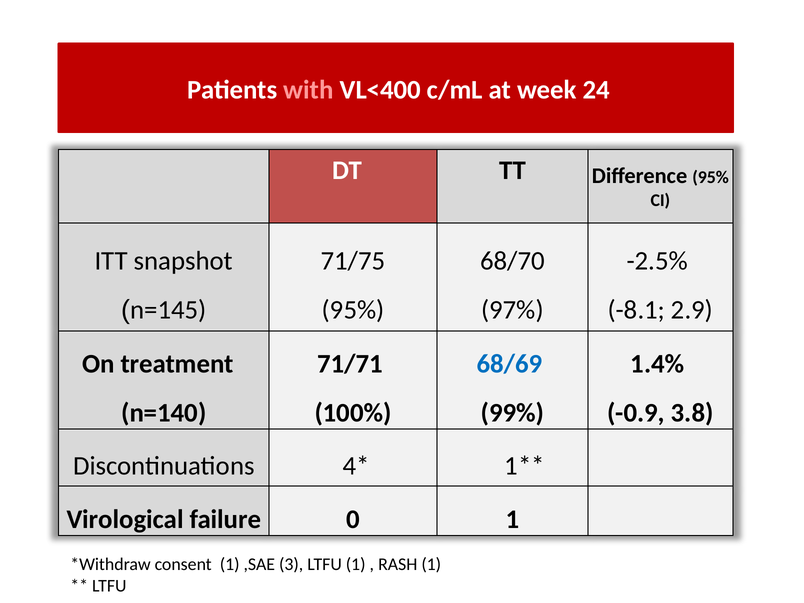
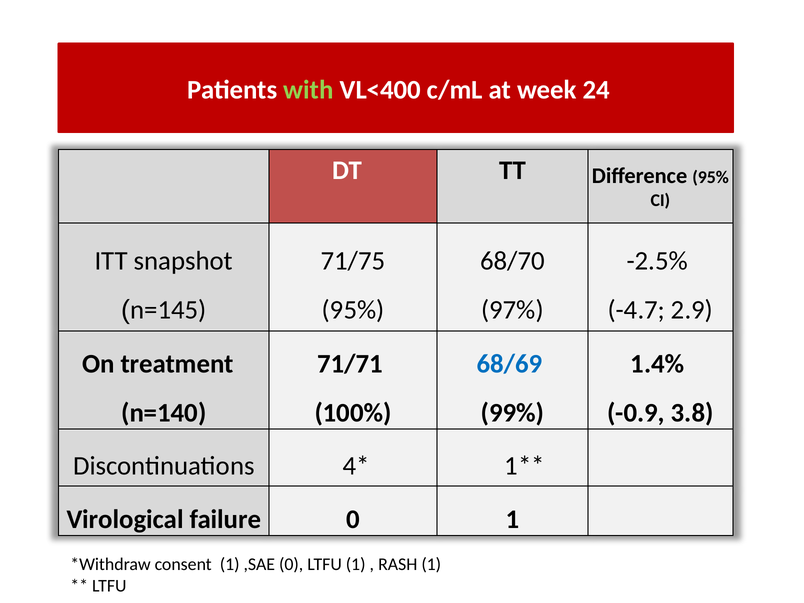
with colour: pink -> light green
-8.1: -8.1 -> -4.7
,SAE 3: 3 -> 0
